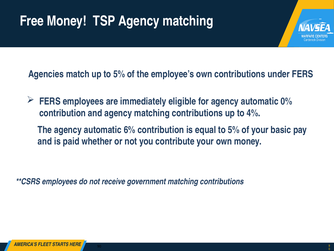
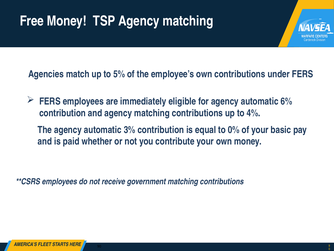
0%: 0% -> 6%
6%: 6% -> 3%
equal to 5%: 5% -> 0%
